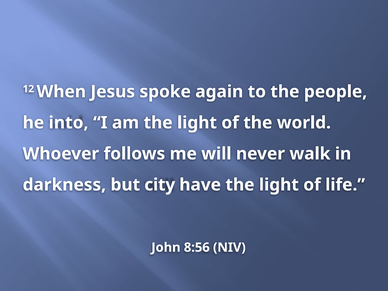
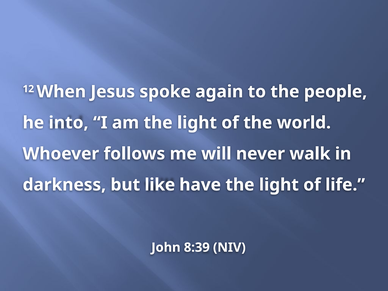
city: city -> like
8:56: 8:56 -> 8:39
